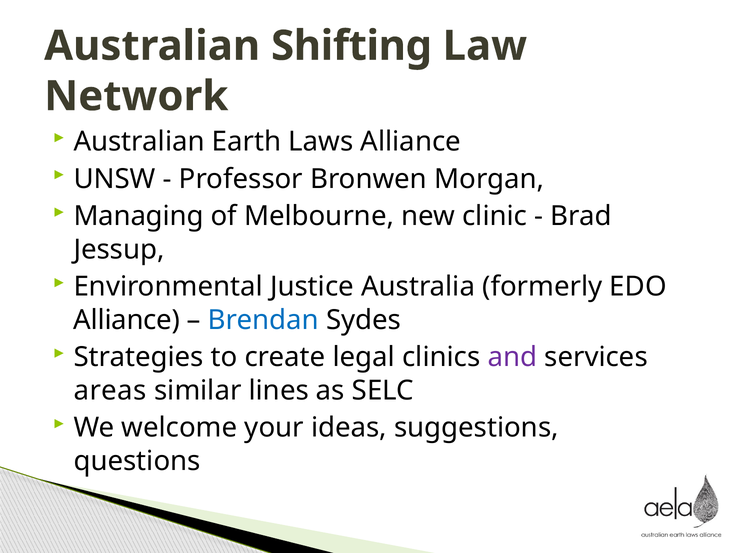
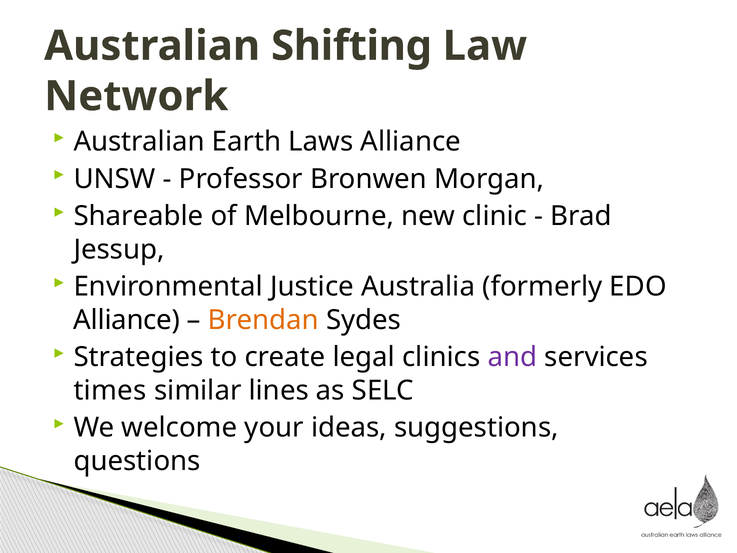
Managing: Managing -> Shareable
Brendan colour: blue -> orange
areas: areas -> times
